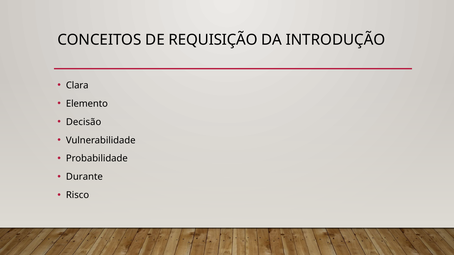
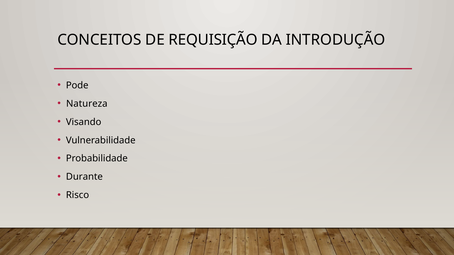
Clara: Clara -> Pode
Elemento: Elemento -> Natureza
Decisão: Decisão -> Visando
